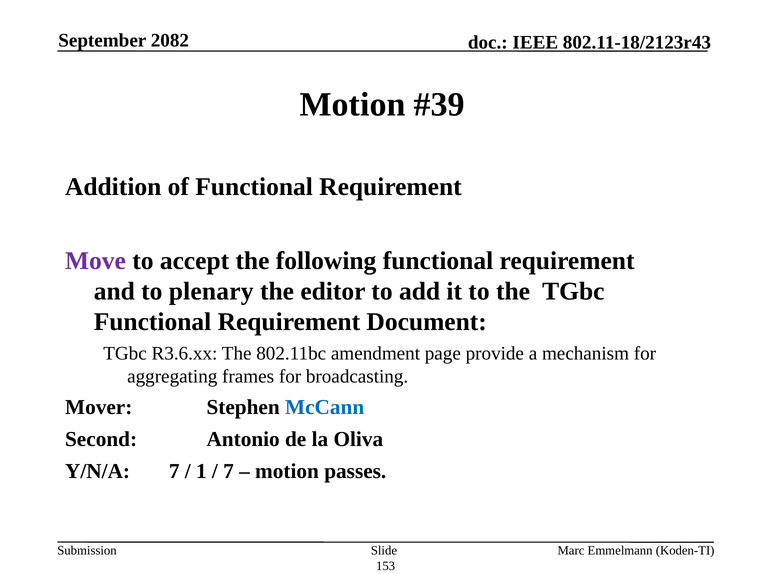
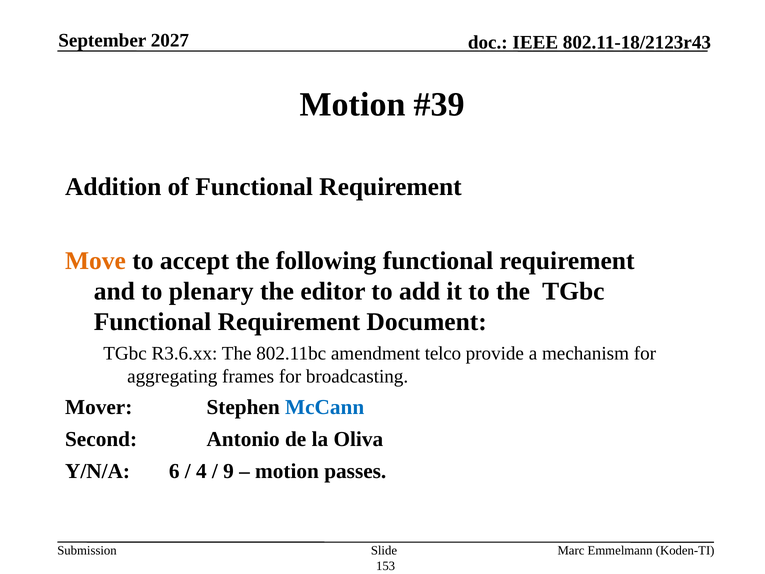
2082: 2082 -> 2027
Move colour: purple -> orange
page: page -> telco
Y/N/A 7: 7 -> 6
1: 1 -> 4
7 at (228, 471): 7 -> 9
